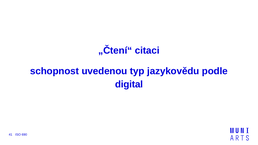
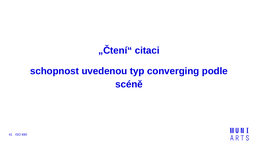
jazykovědu: jazykovědu -> converging
digital: digital -> scéně
